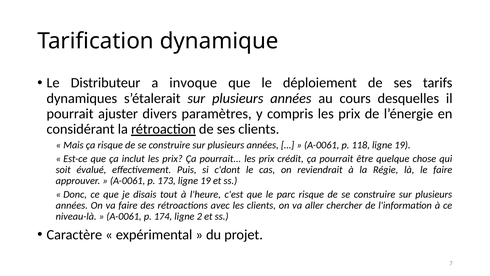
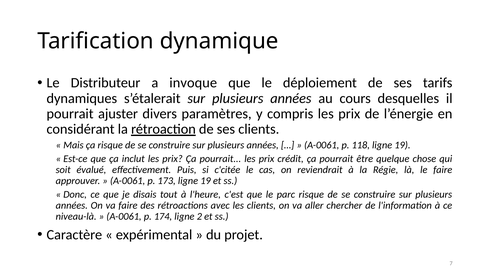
c'dont: c'dont -> c'citée
